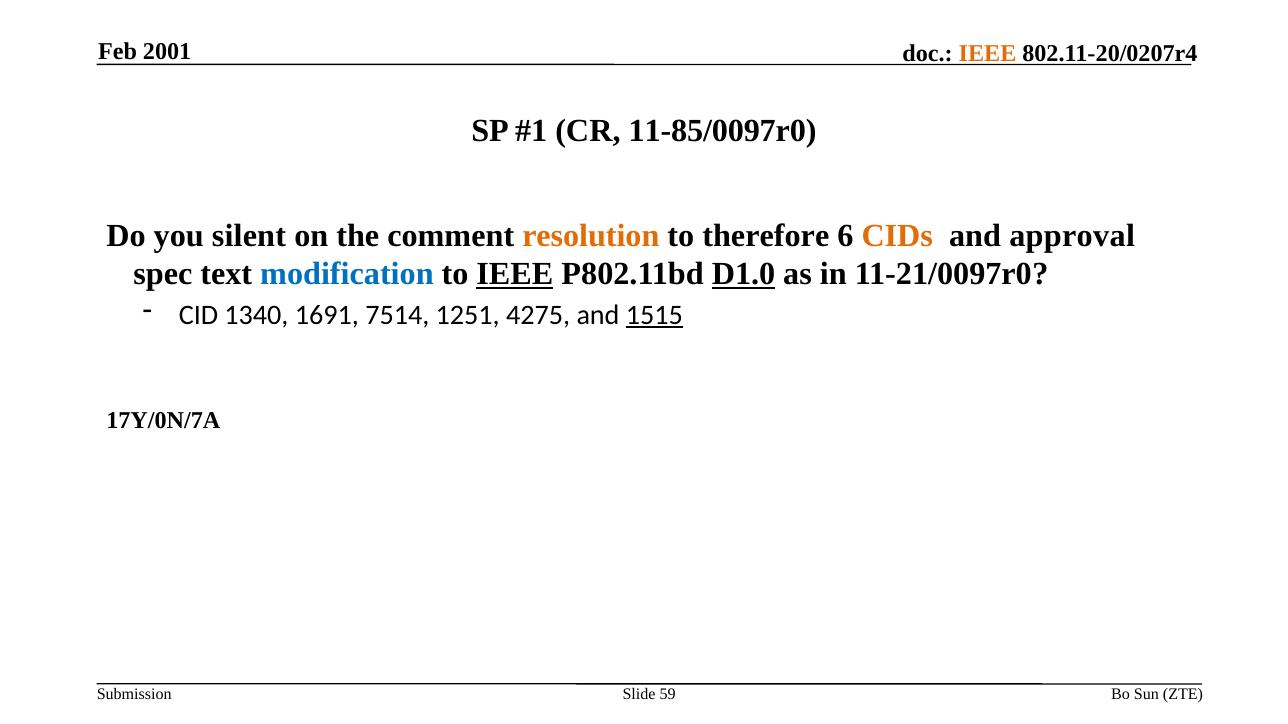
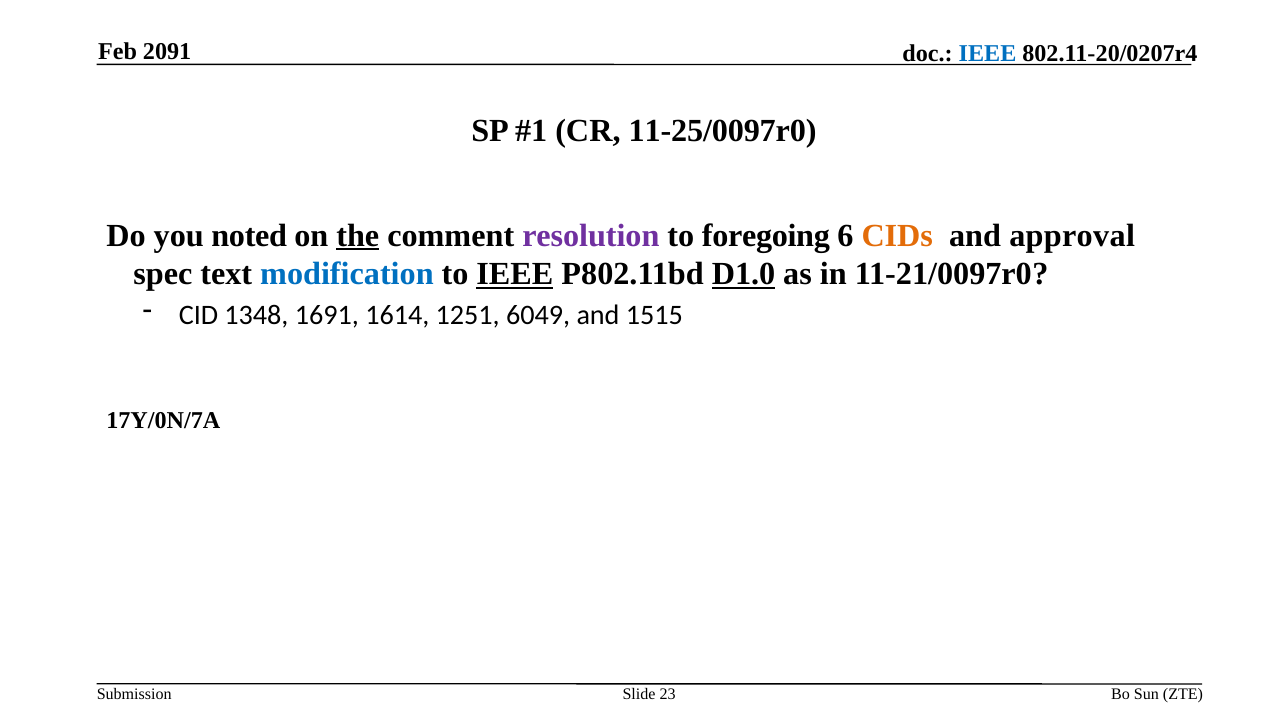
2001: 2001 -> 2091
IEEE at (987, 54) colour: orange -> blue
11-85/0097r0: 11-85/0097r0 -> 11-25/0097r0
silent: silent -> noted
the underline: none -> present
resolution colour: orange -> purple
therefore: therefore -> foregoing
1340: 1340 -> 1348
7514: 7514 -> 1614
4275: 4275 -> 6049
1515 underline: present -> none
59: 59 -> 23
